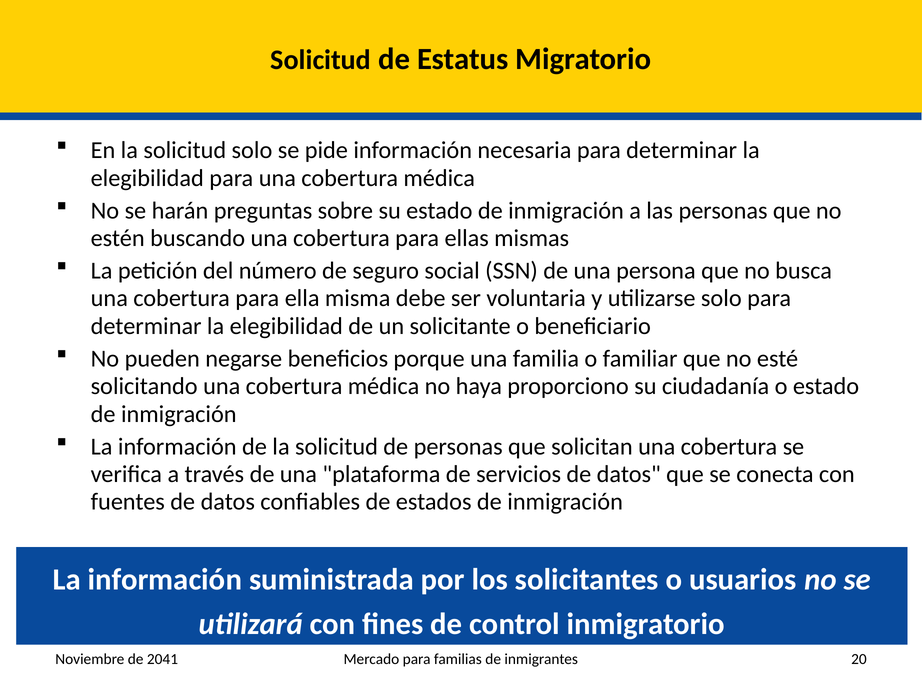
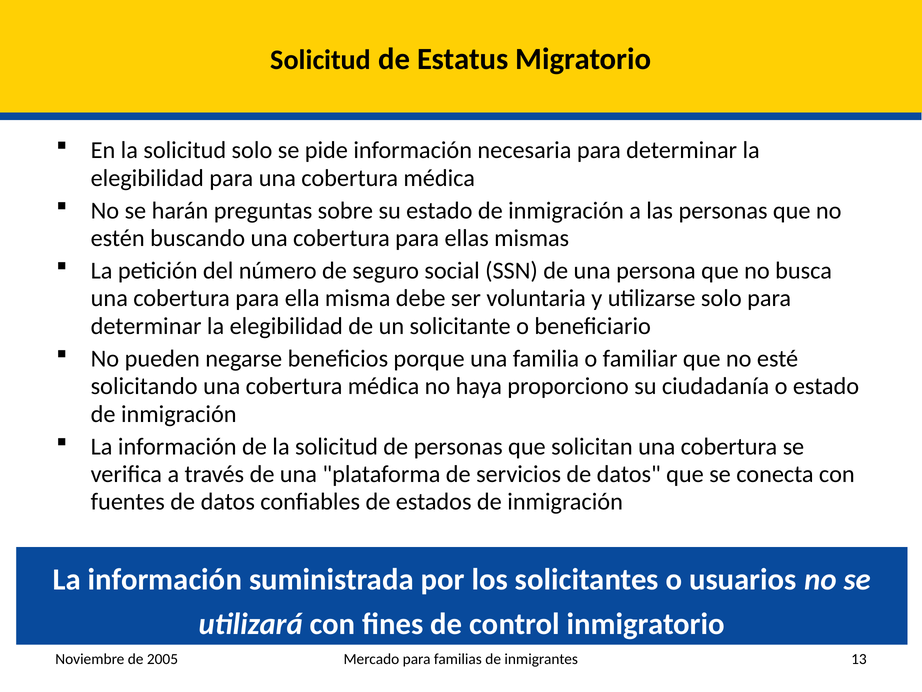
2041: 2041 -> 2005
20: 20 -> 13
